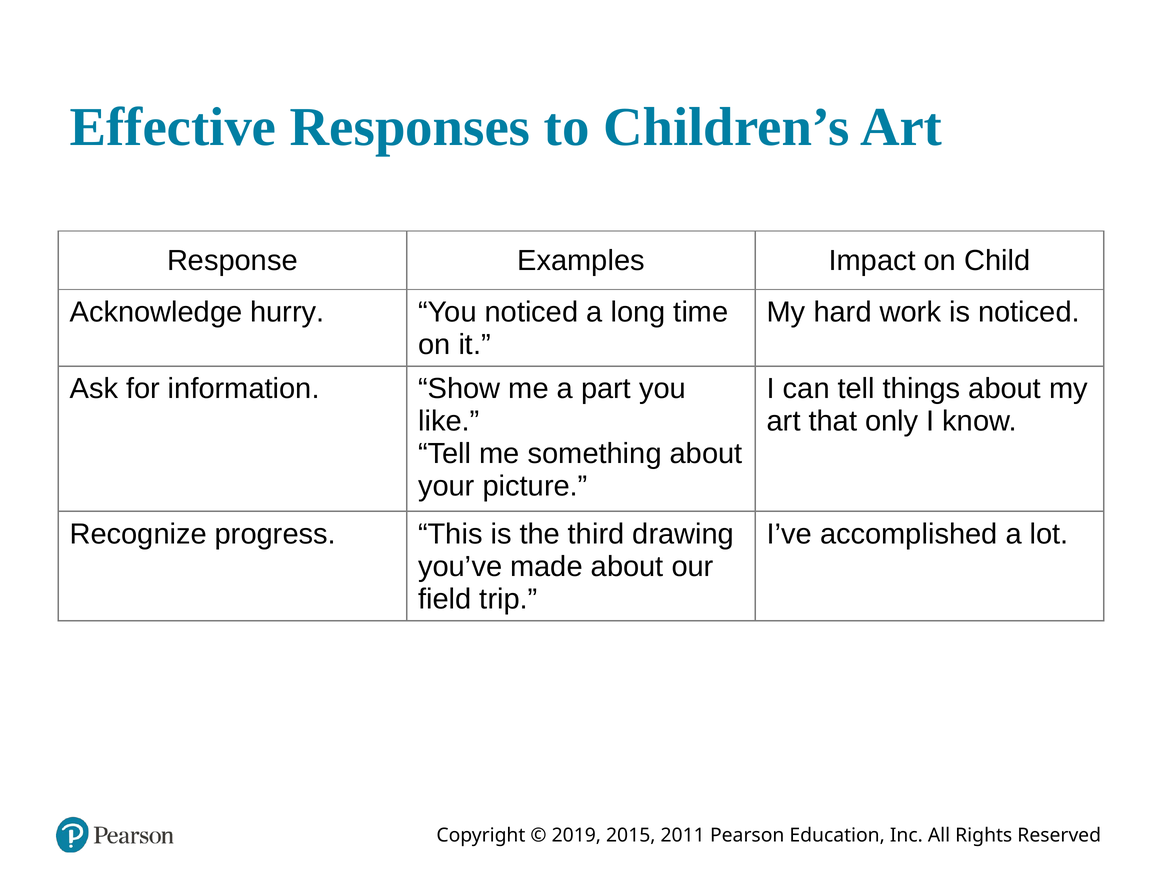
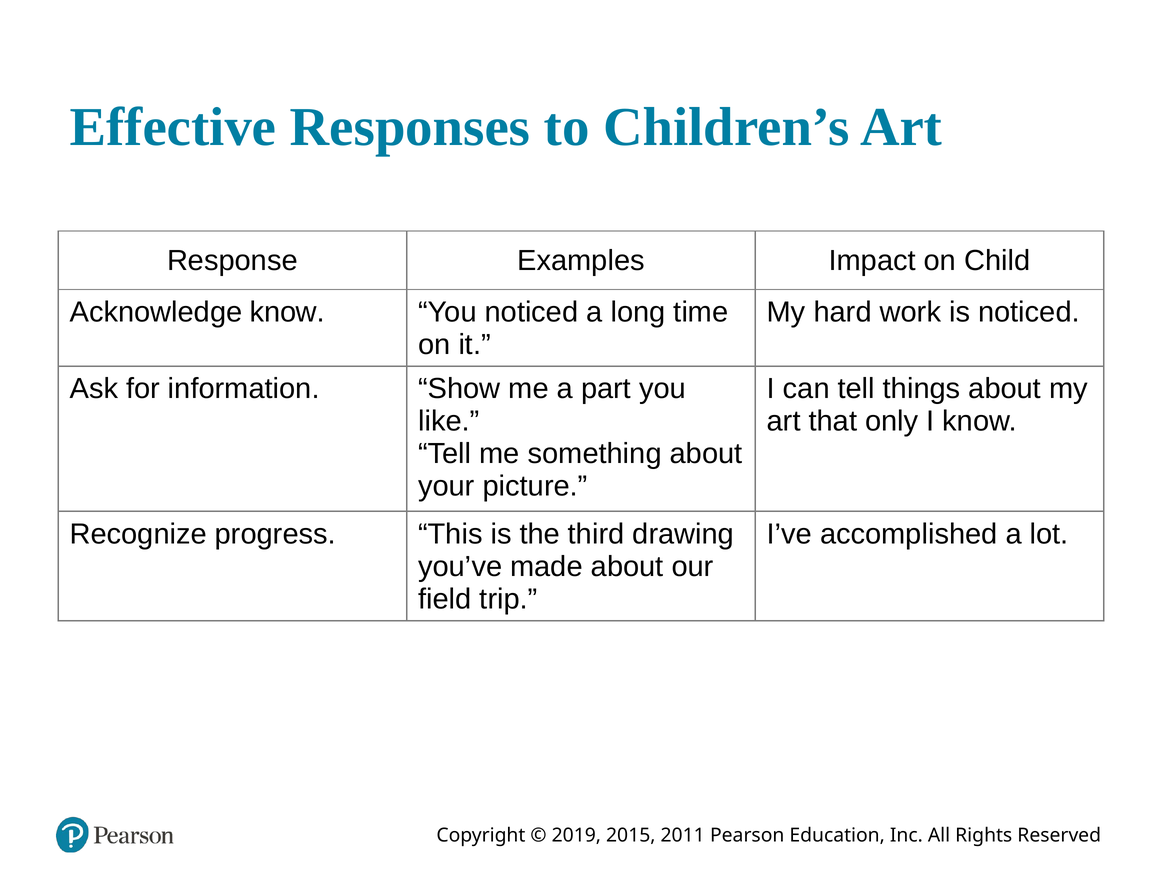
Acknowledge hurry: hurry -> know
